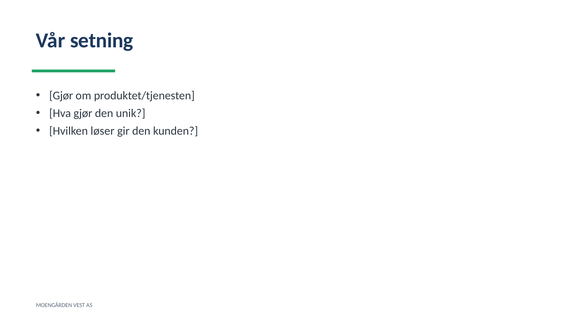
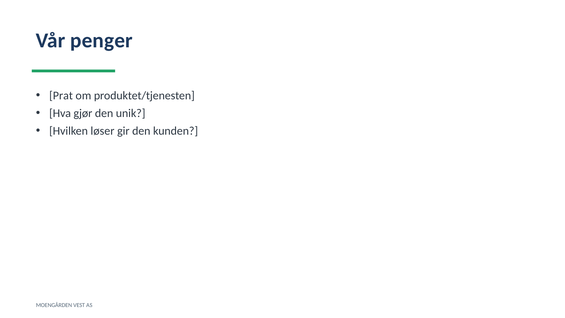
setning: setning -> penger
Gjør at (61, 96): Gjør -> Prat
